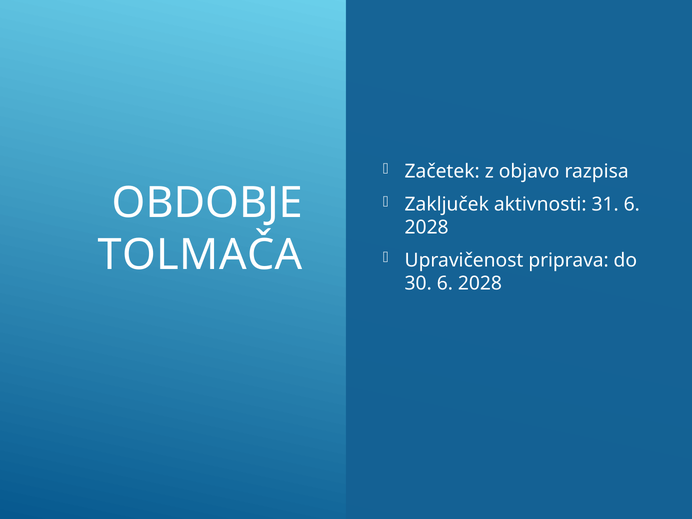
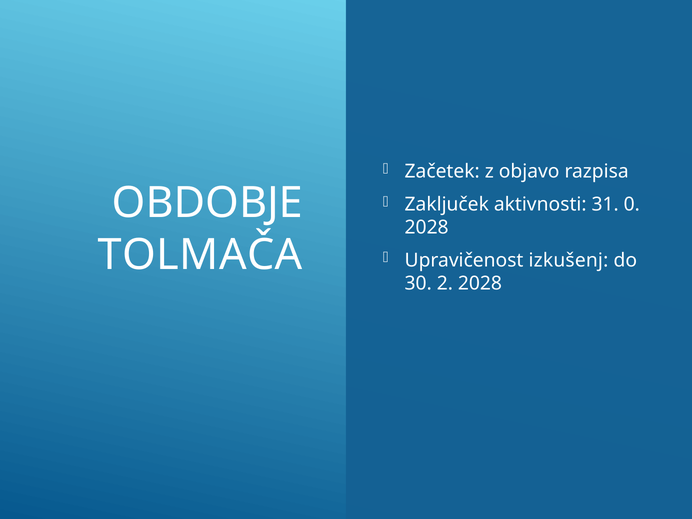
31 6: 6 -> 0
priprava: priprava -> izkušenj
30 6: 6 -> 2
